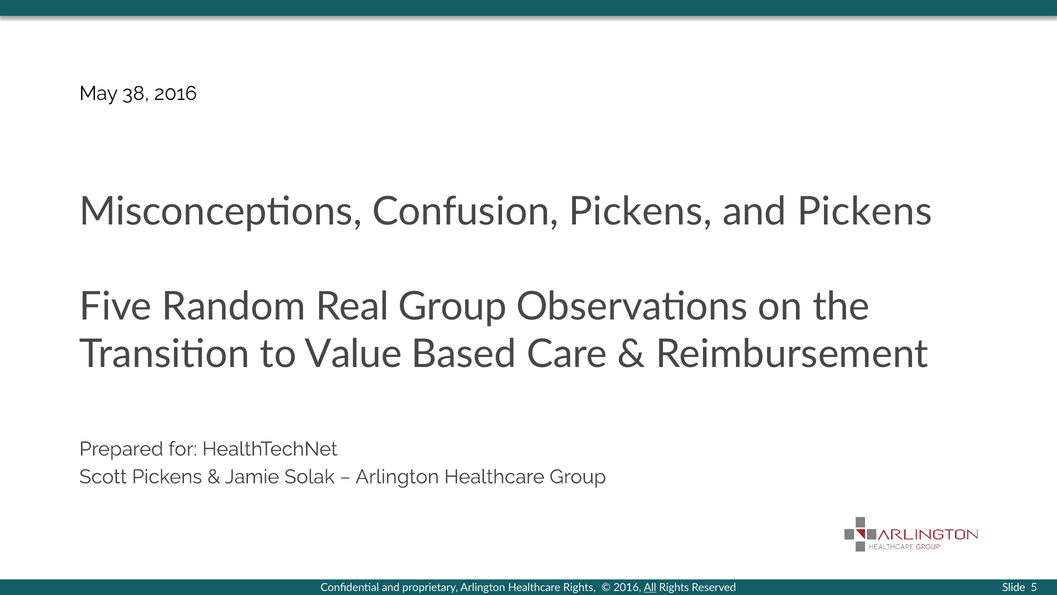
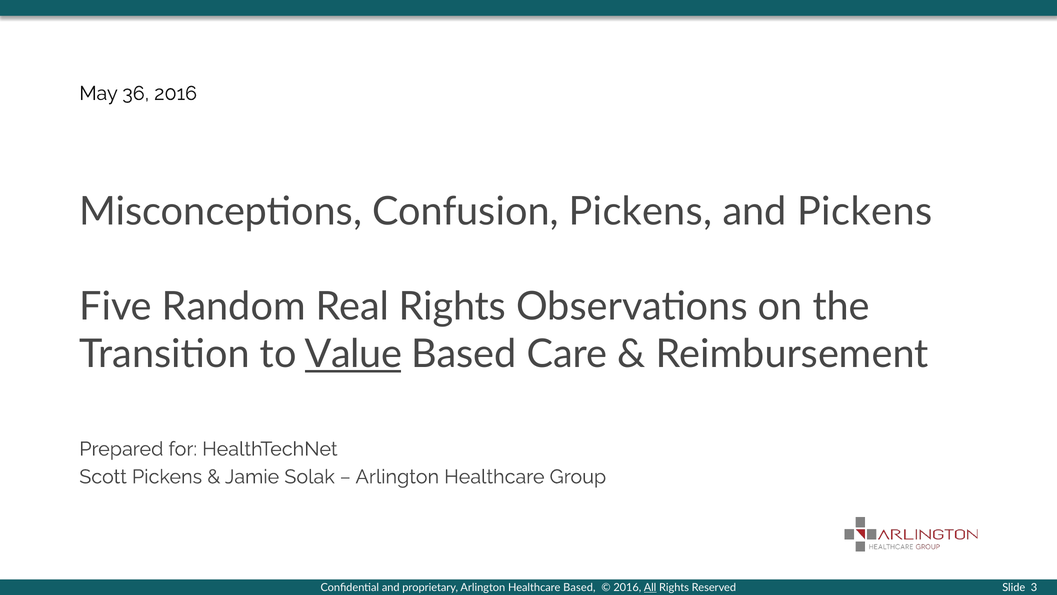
38: 38 -> 36
Real Group: Group -> Rights
Value underline: none -> present
Healthcare Rights: Rights -> Based
5: 5 -> 3
